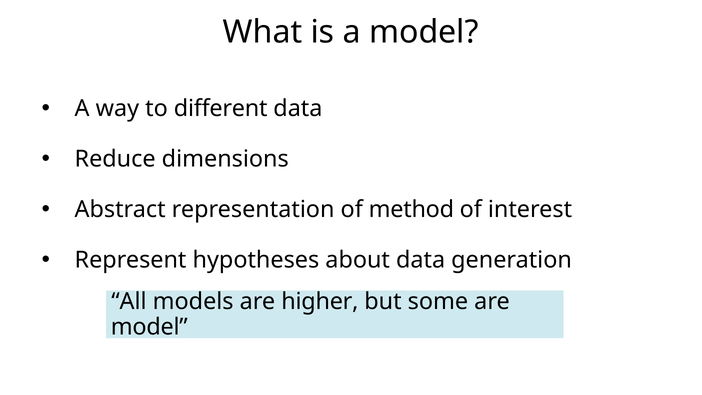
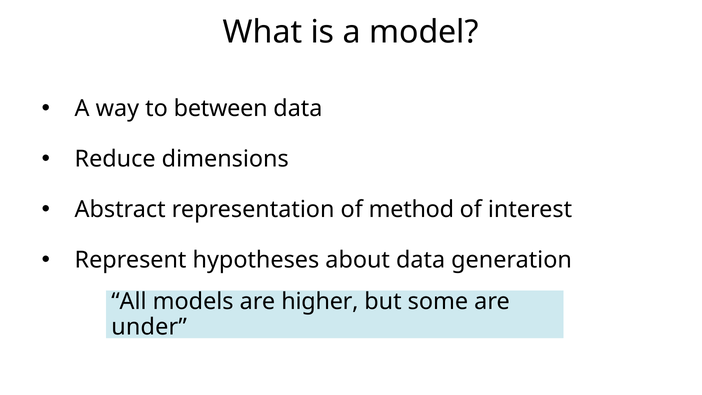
different: different -> between
model at (149, 327): model -> under
